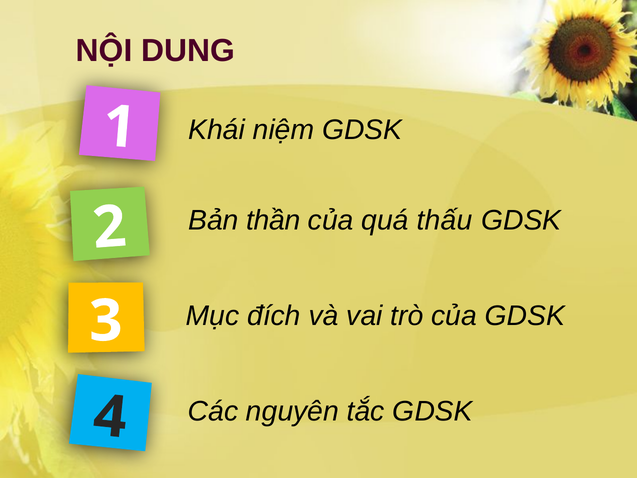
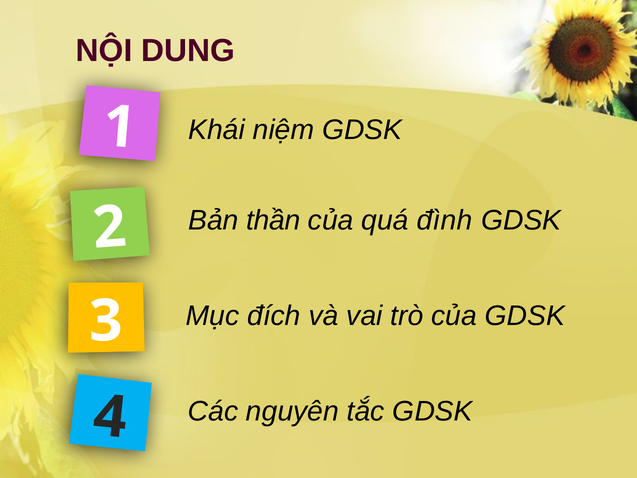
thấu: thấu -> đình
